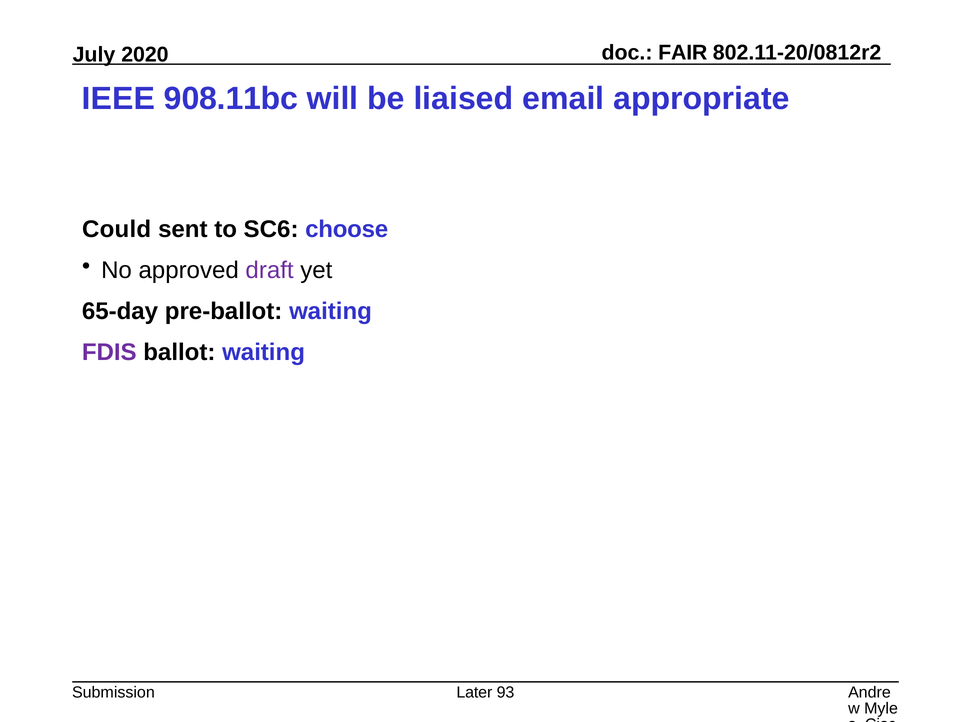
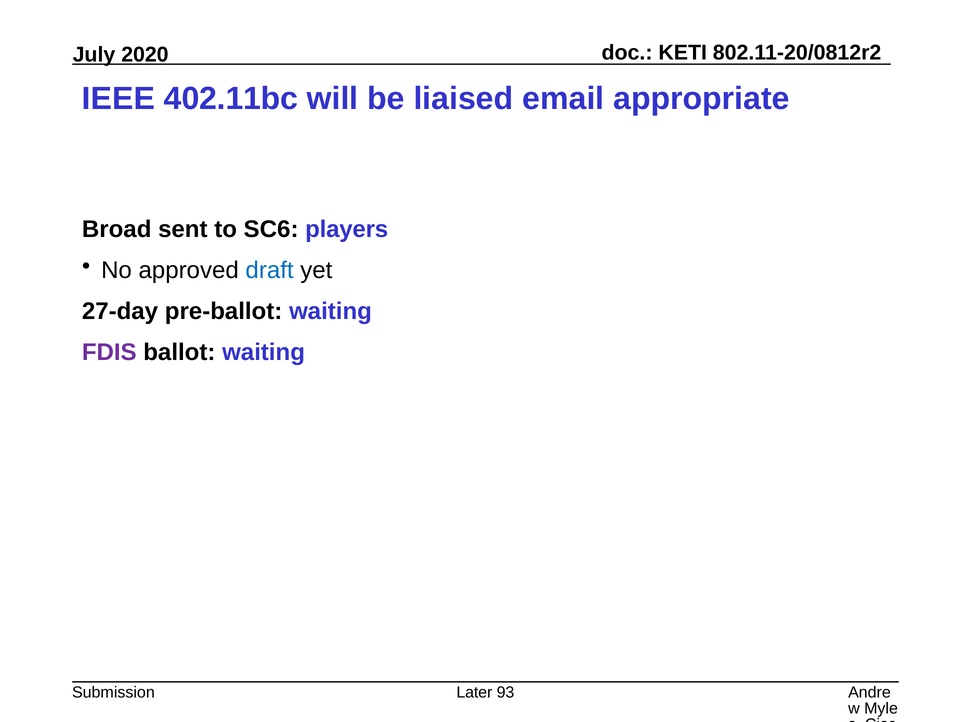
FAIR: FAIR -> KETI
908.11bc: 908.11bc -> 402.11bc
Could: Could -> Broad
choose: choose -> players
draft colour: purple -> blue
65-day: 65-day -> 27-day
